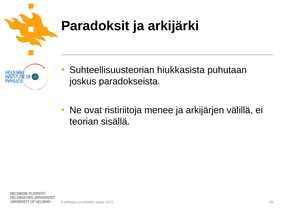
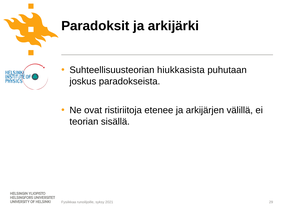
menee: menee -> etenee
